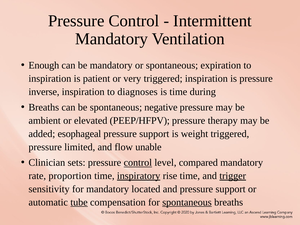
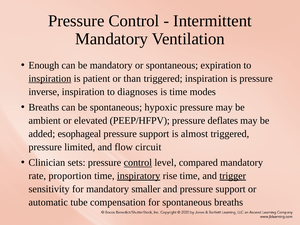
inspiration at (50, 79) underline: none -> present
very: very -> than
during: during -> modes
negative: negative -> hypoxic
therapy: therapy -> deflates
weight: weight -> almost
unable: unable -> circuit
located: located -> smaller
tube underline: present -> none
spontaneous at (187, 202) underline: present -> none
